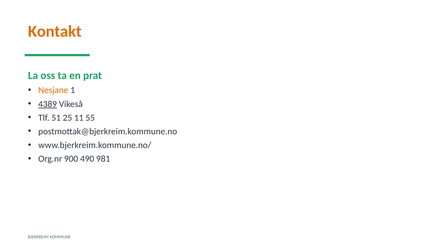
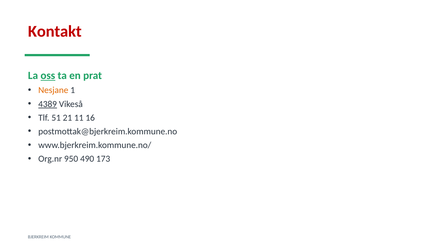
Kontakt colour: orange -> red
oss underline: none -> present
25: 25 -> 21
55: 55 -> 16
900: 900 -> 950
981: 981 -> 173
